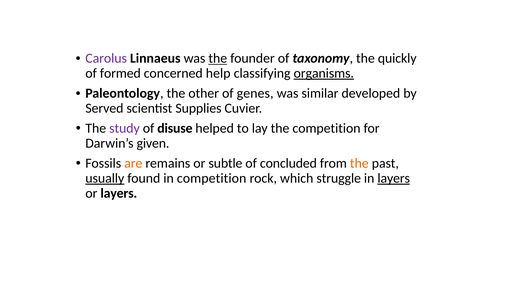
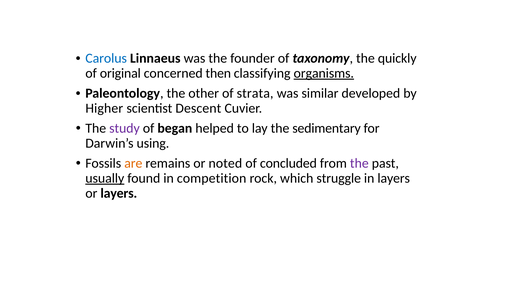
Carolus colour: purple -> blue
the at (218, 58) underline: present -> none
formed: formed -> original
help: help -> then
genes: genes -> strata
Served: Served -> Higher
Supplies: Supplies -> Descent
disuse: disuse -> began
the competition: competition -> sedimentary
given: given -> using
subtle: subtle -> noted
the at (359, 163) colour: orange -> purple
layers at (394, 178) underline: present -> none
